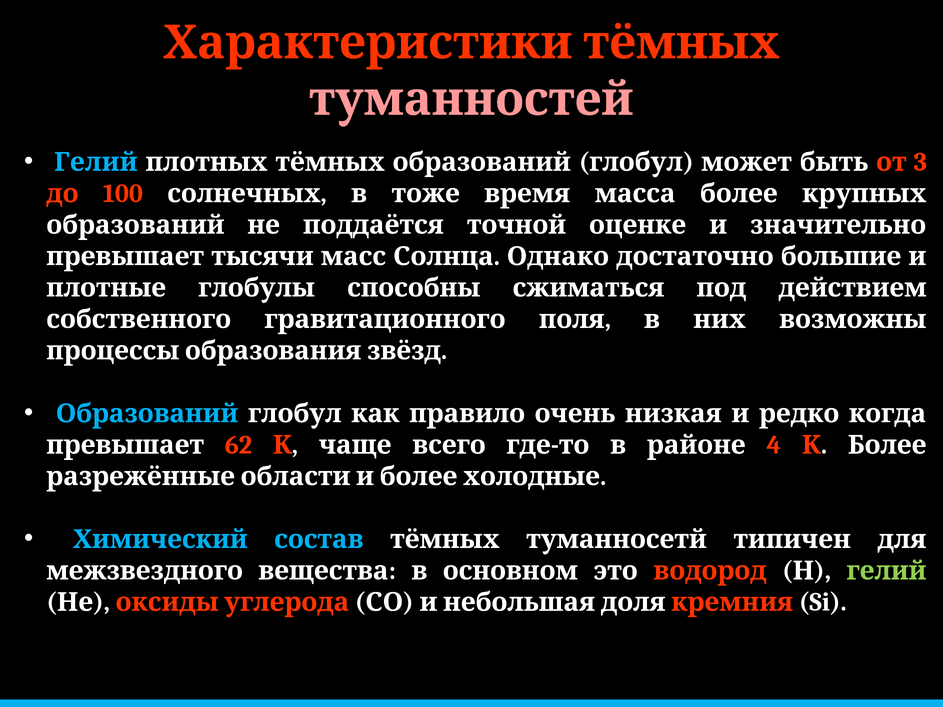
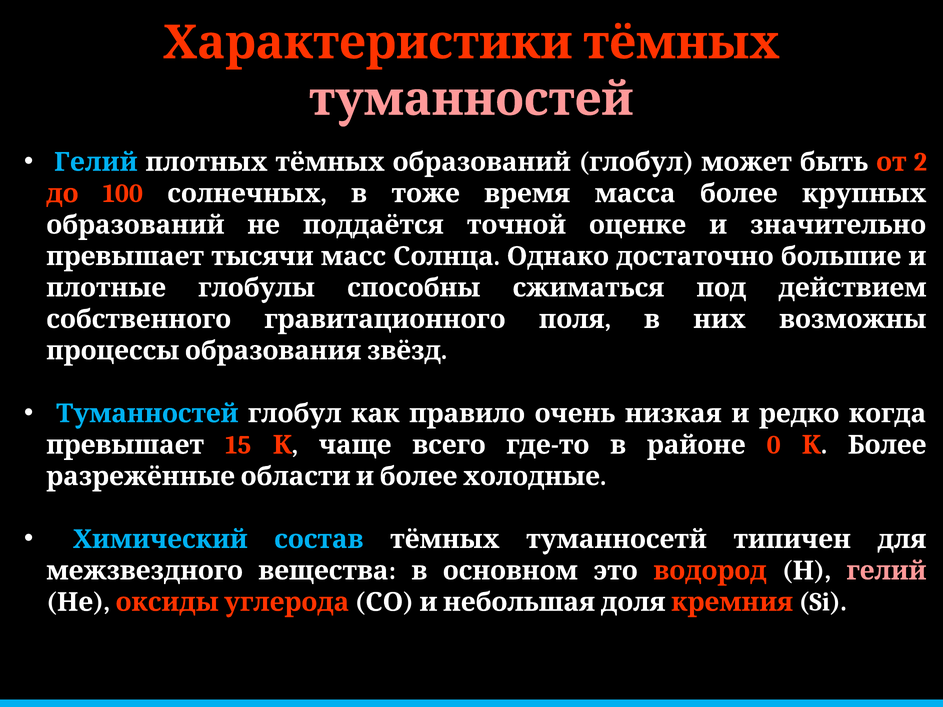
3: 3 -> 2
Образований at (147, 414): Образований -> Туманностей
62: 62 -> 15
4: 4 -> 0
гелий at (886, 571) colour: light green -> pink
